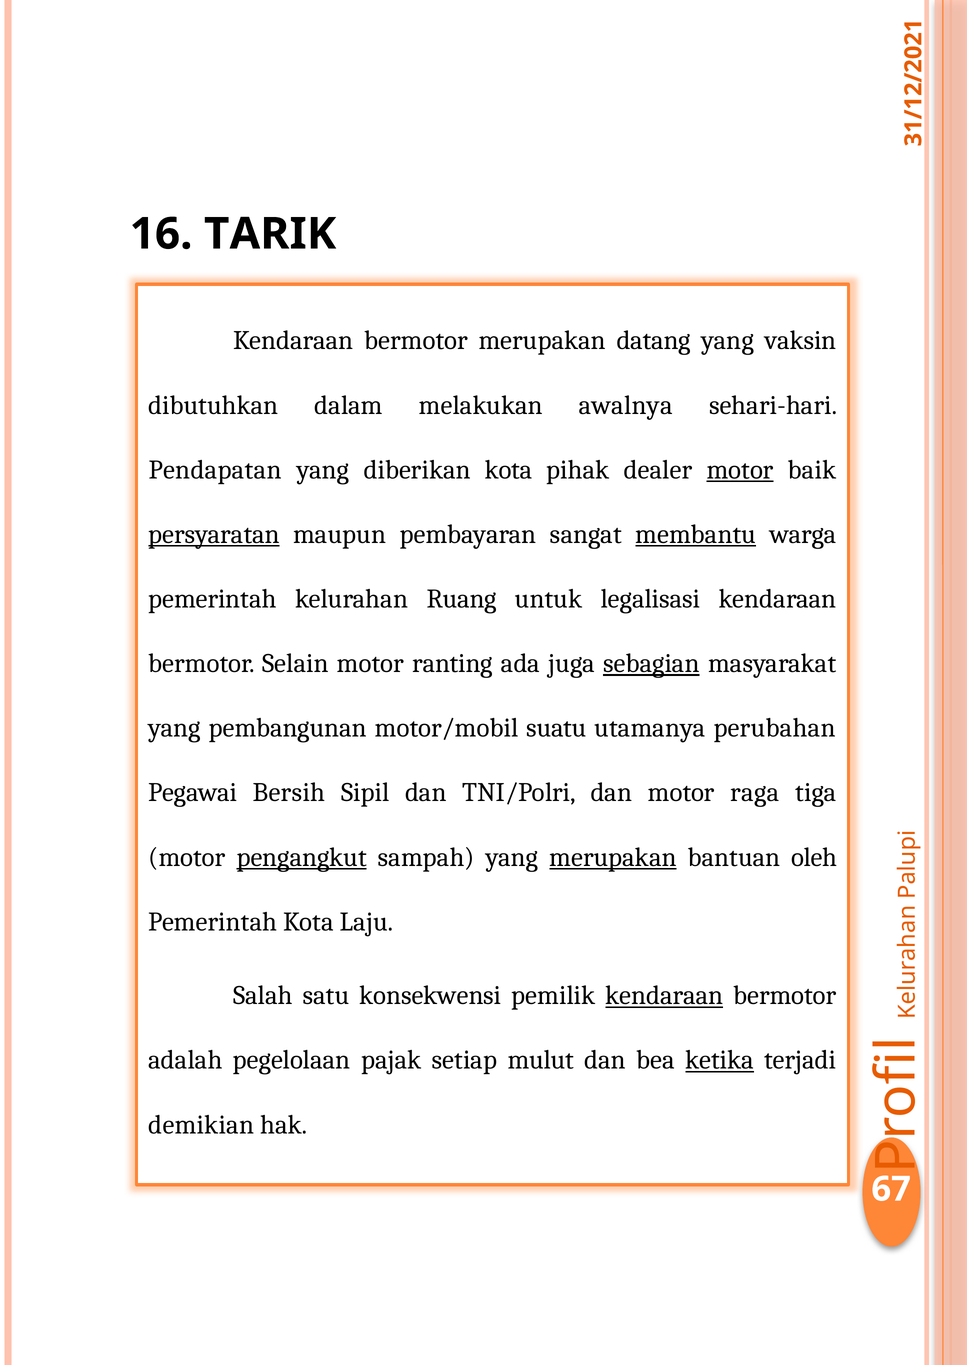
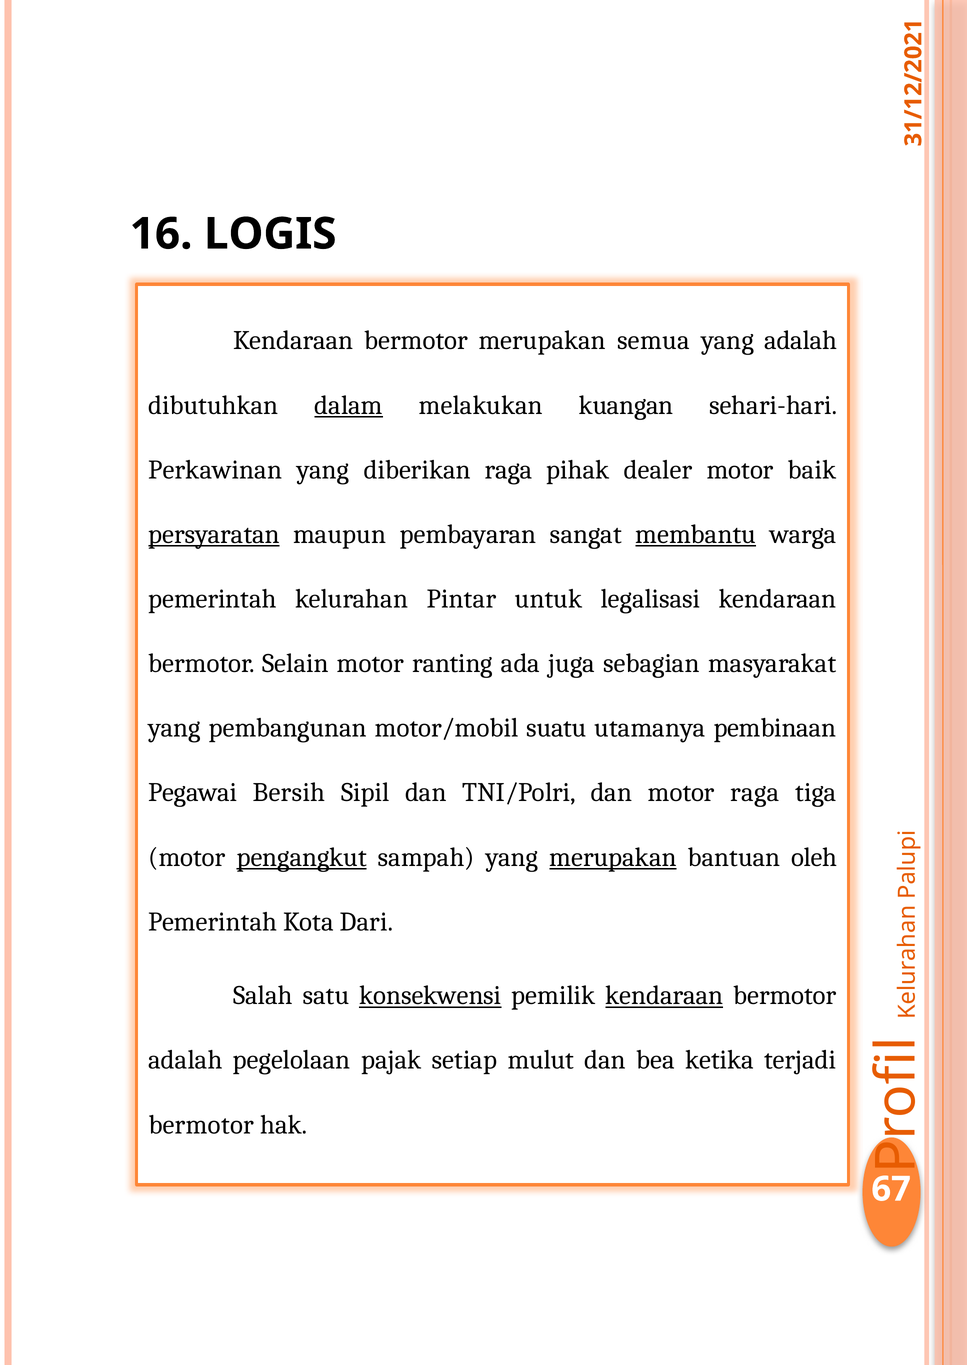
TARIK: TARIK -> LOGIS
datang: datang -> semua
yang vaksin: vaksin -> adalah
dalam underline: none -> present
awalnya: awalnya -> kuangan
Pendapatan: Pendapatan -> Perkawinan
diberikan kota: kota -> raga
motor at (740, 470) underline: present -> none
Ruang: Ruang -> Pintar
sebagian underline: present -> none
perubahan: perubahan -> pembinaan
Laju: Laju -> Dari
konsekwensi underline: none -> present
ketika underline: present -> none
demikian at (201, 1125): demikian -> bermotor
